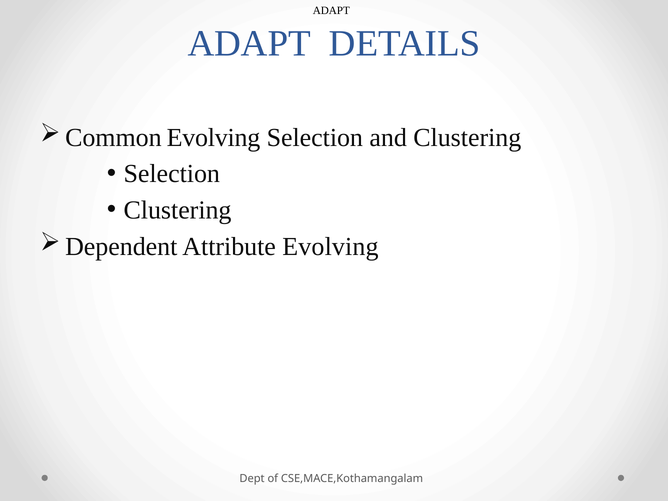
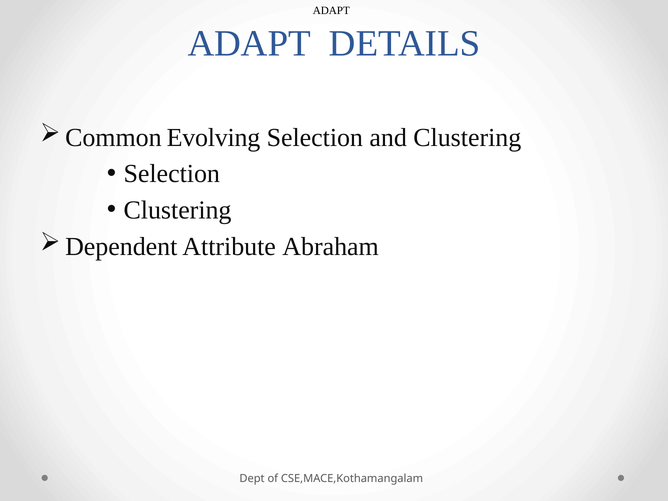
Attribute Evolving: Evolving -> Abraham
